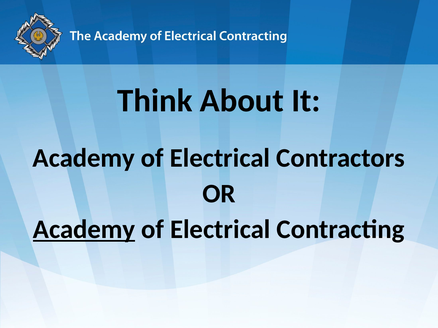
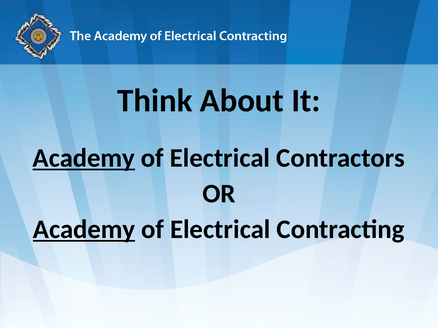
Academy at (84, 158) underline: none -> present
